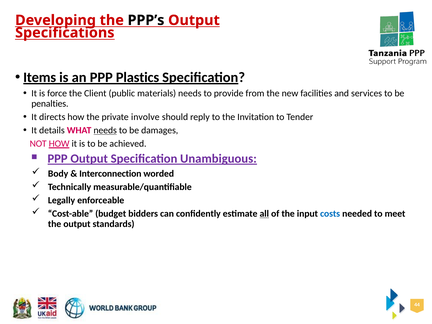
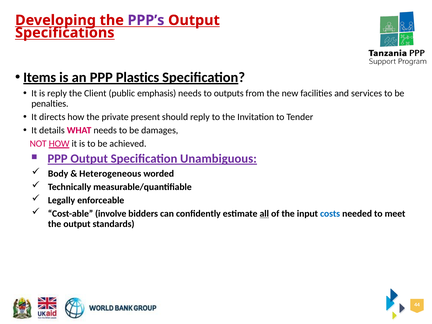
PPP’s colour: black -> purple
is force: force -> reply
materials: materials -> emphasis
provide: provide -> outputs
involve: involve -> present
needs at (105, 130) underline: present -> none
Interconnection: Interconnection -> Heterogeneous
budget: budget -> involve
